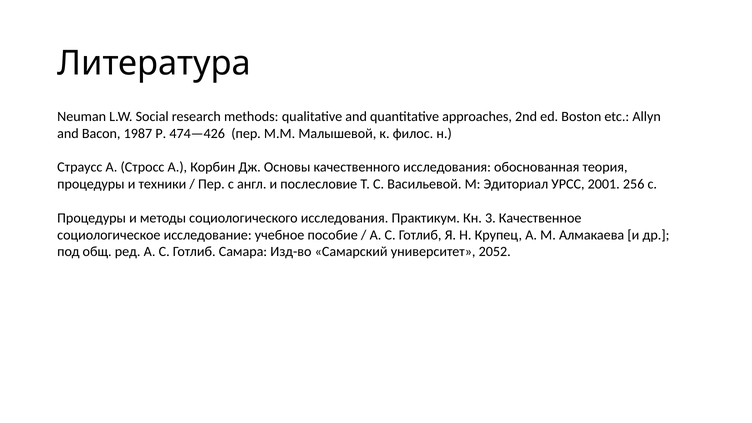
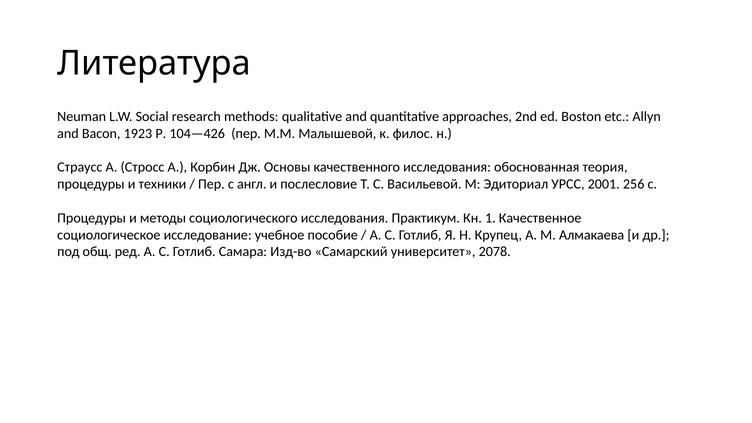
1987: 1987 -> 1923
474—426: 474—426 -> 104—426
3: 3 -> 1
2052: 2052 -> 2078
